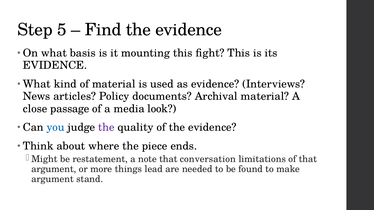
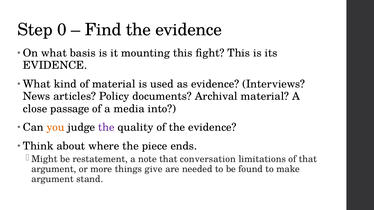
5: 5 -> 0
look: look -> into
you colour: blue -> orange
lead: lead -> give
